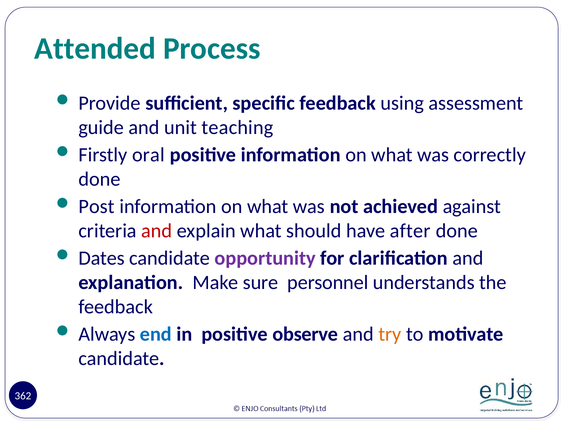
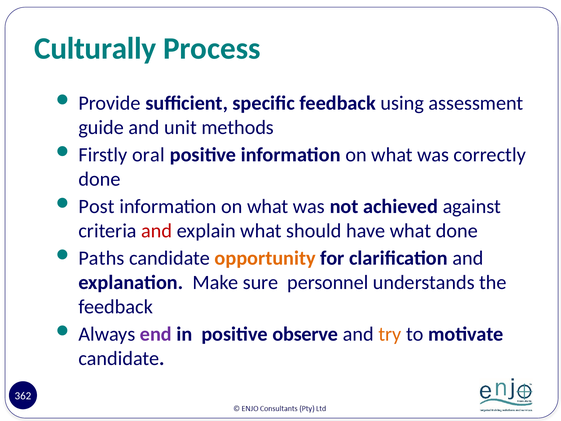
Attended: Attended -> Culturally
teaching: teaching -> methods
have after: after -> what
Dates: Dates -> Paths
opportunity colour: purple -> orange
end colour: blue -> purple
